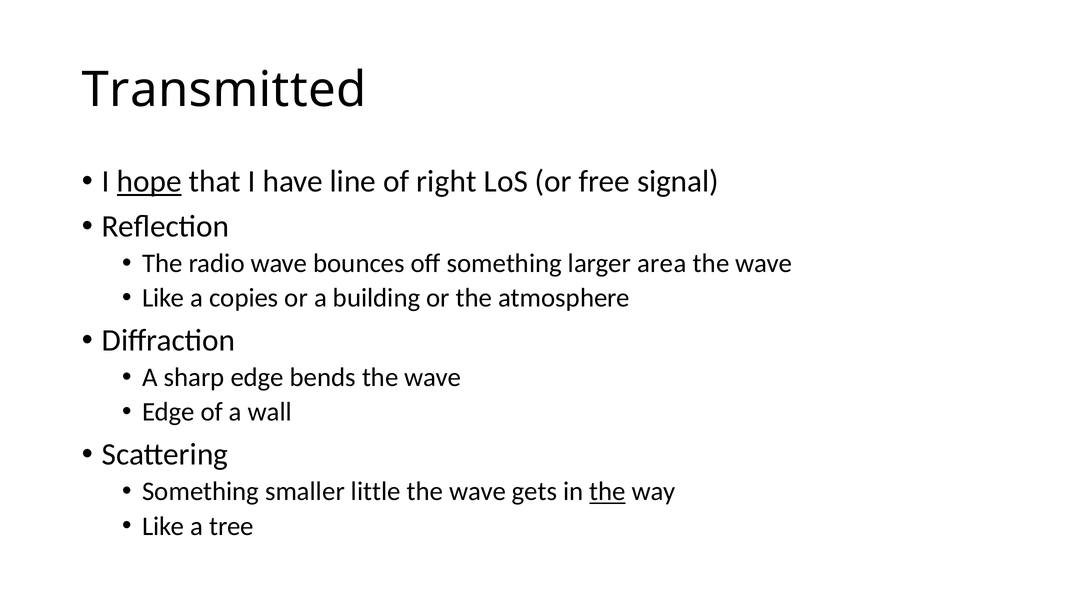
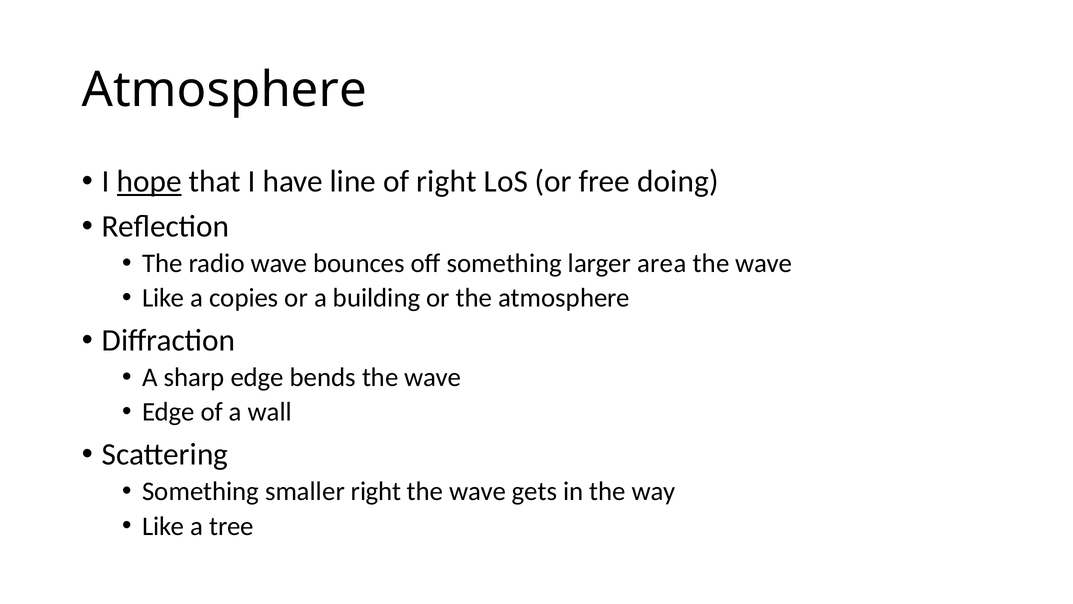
Transmitted at (224, 90): Transmitted -> Atmosphere
signal: signal -> doing
smaller little: little -> right
the at (608, 491) underline: present -> none
